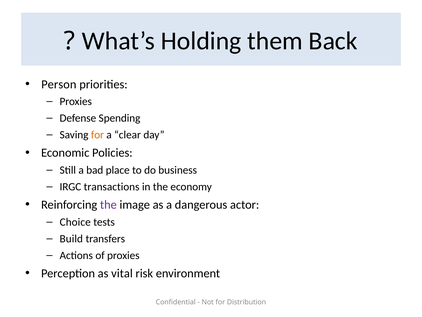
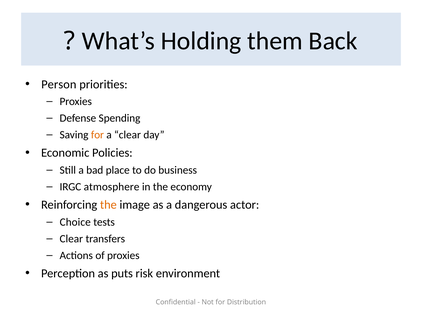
transactions: transactions -> atmosphere
the at (108, 204) colour: purple -> orange
Build at (71, 238): Build -> Clear
vital: vital -> puts
